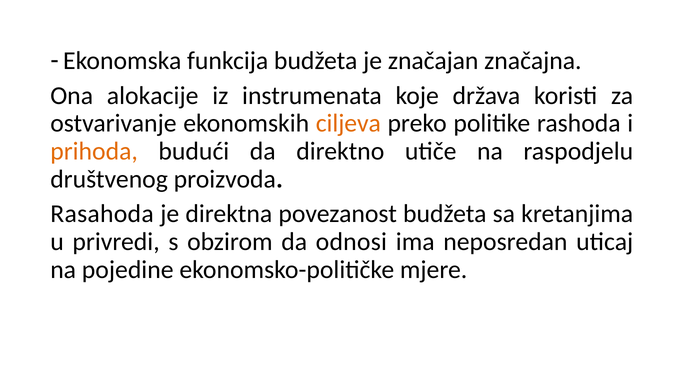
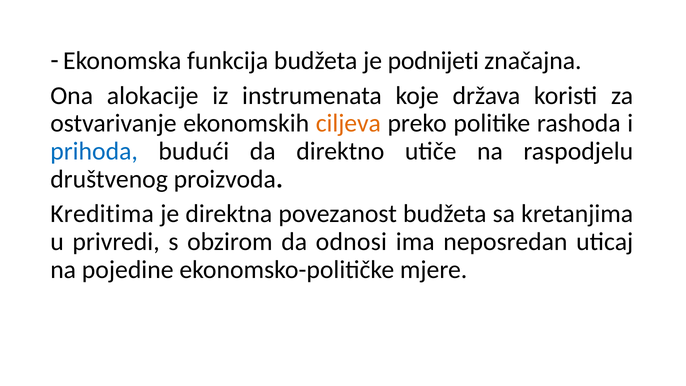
značajan: značajan -> podnijeti
prihoda colour: orange -> blue
Rasahoda: Rasahoda -> Kreditima
